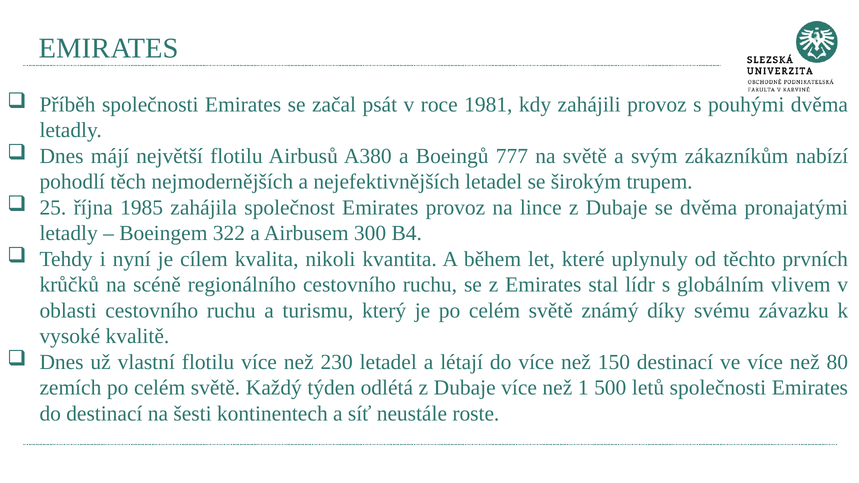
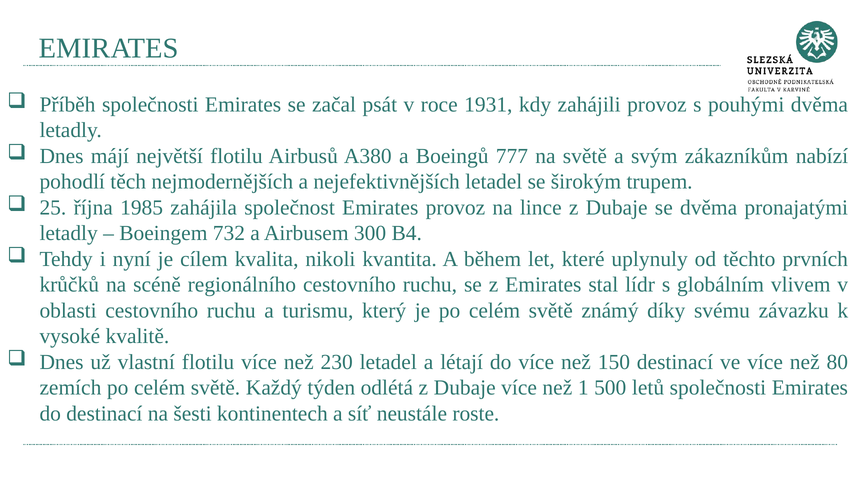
1981: 1981 -> 1931
322: 322 -> 732
